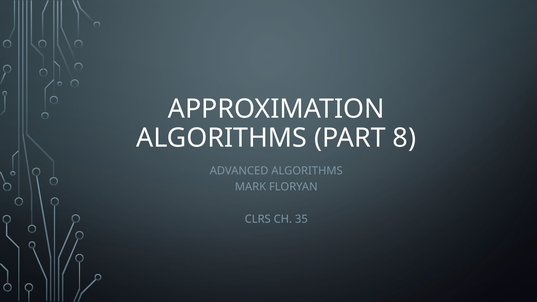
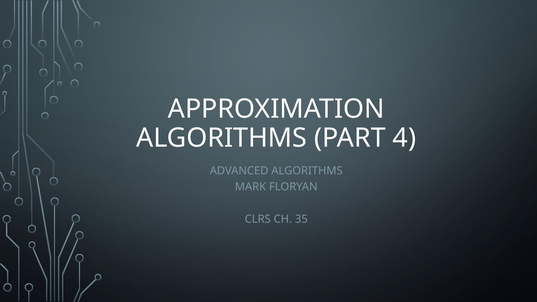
8: 8 -> 4
